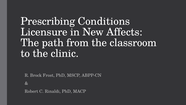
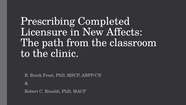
Conditions: Conditions -> Completed
